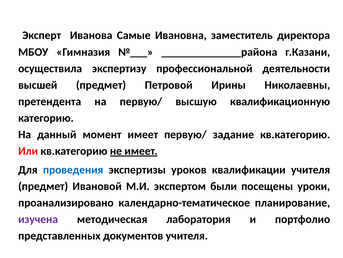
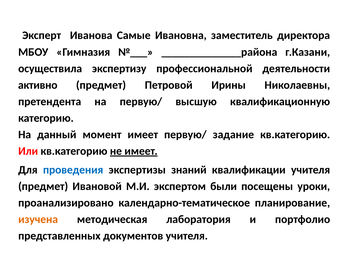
высшей: высшей -> активно
уроков: уроков -> знаний
изучена colour: purple -> orange
